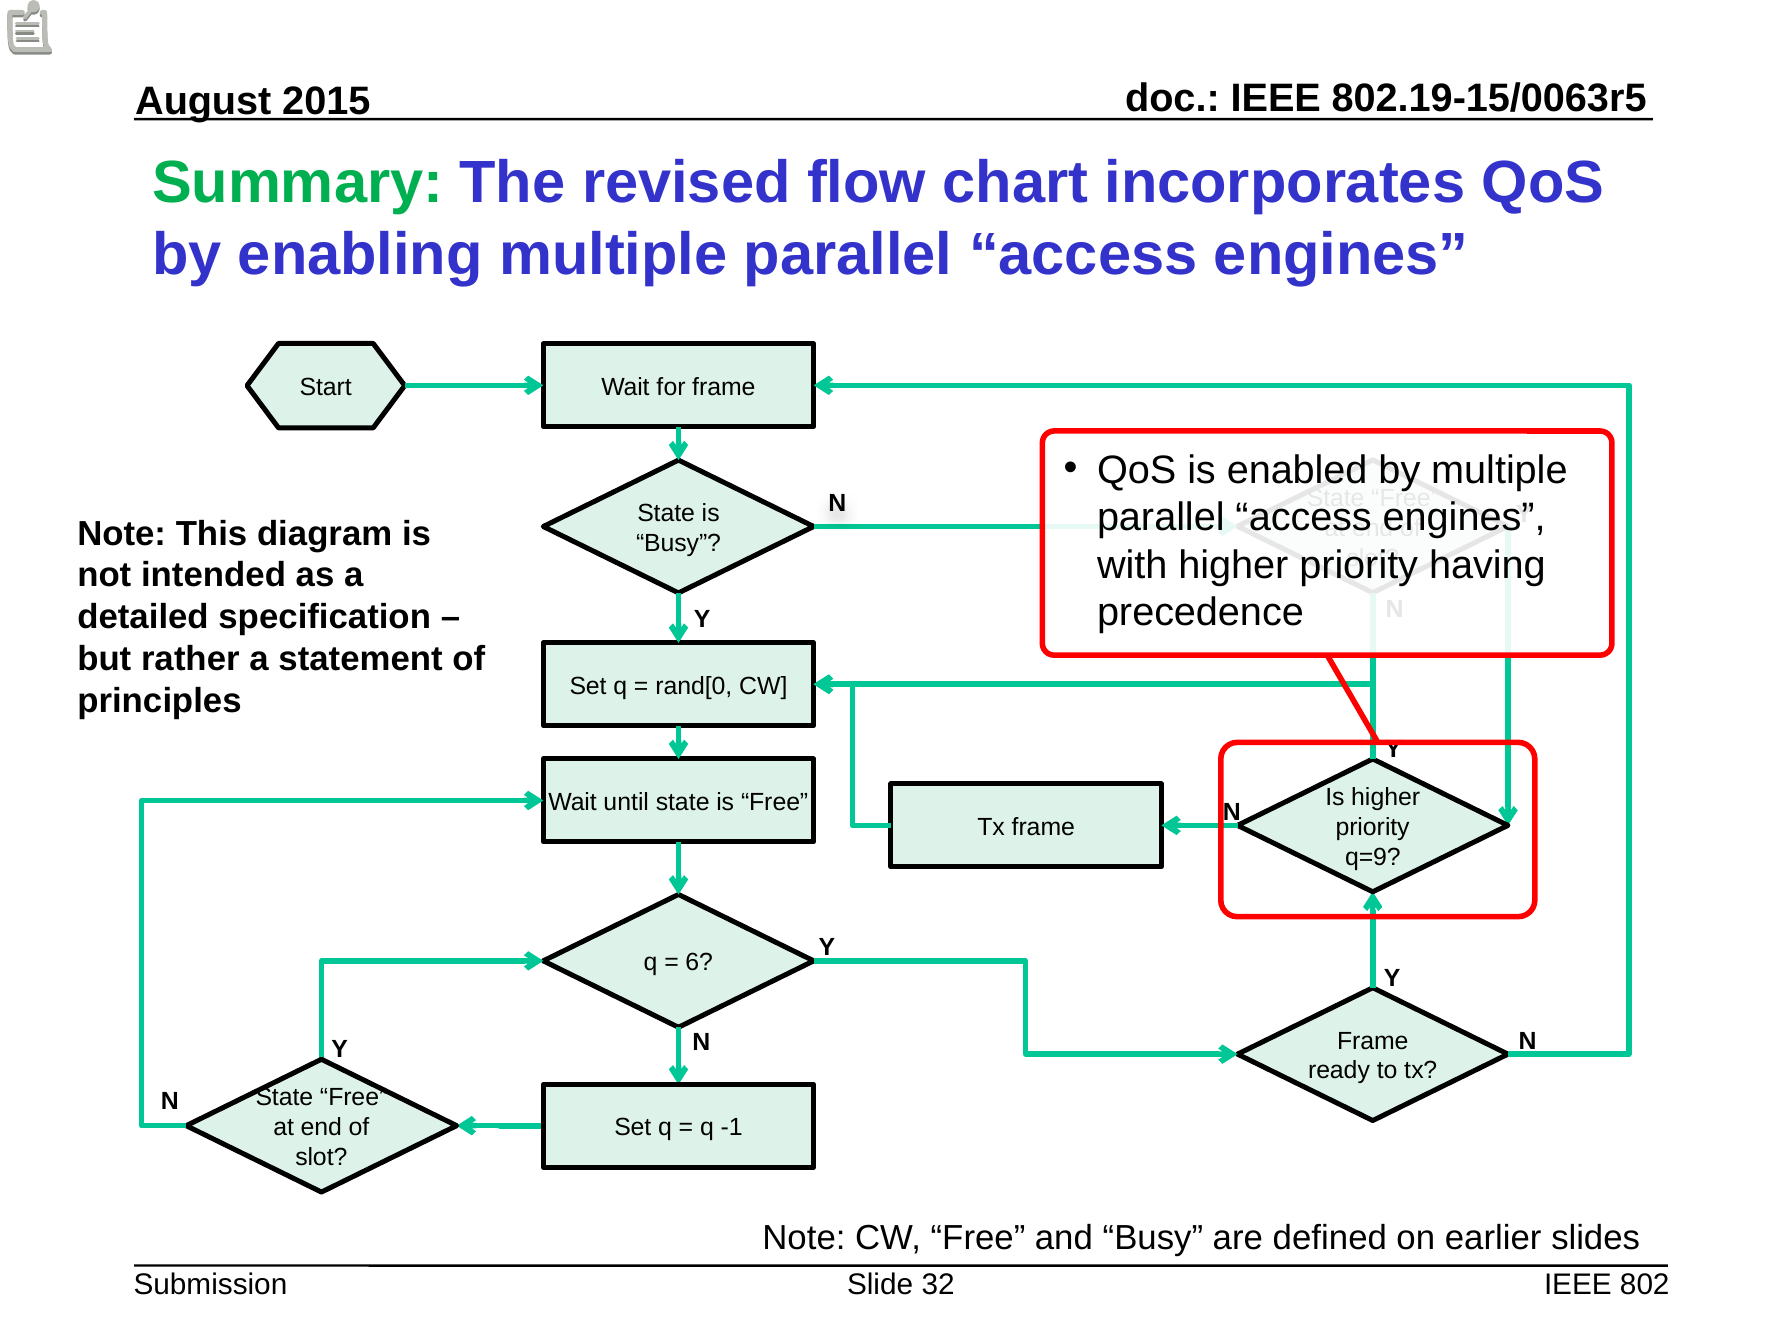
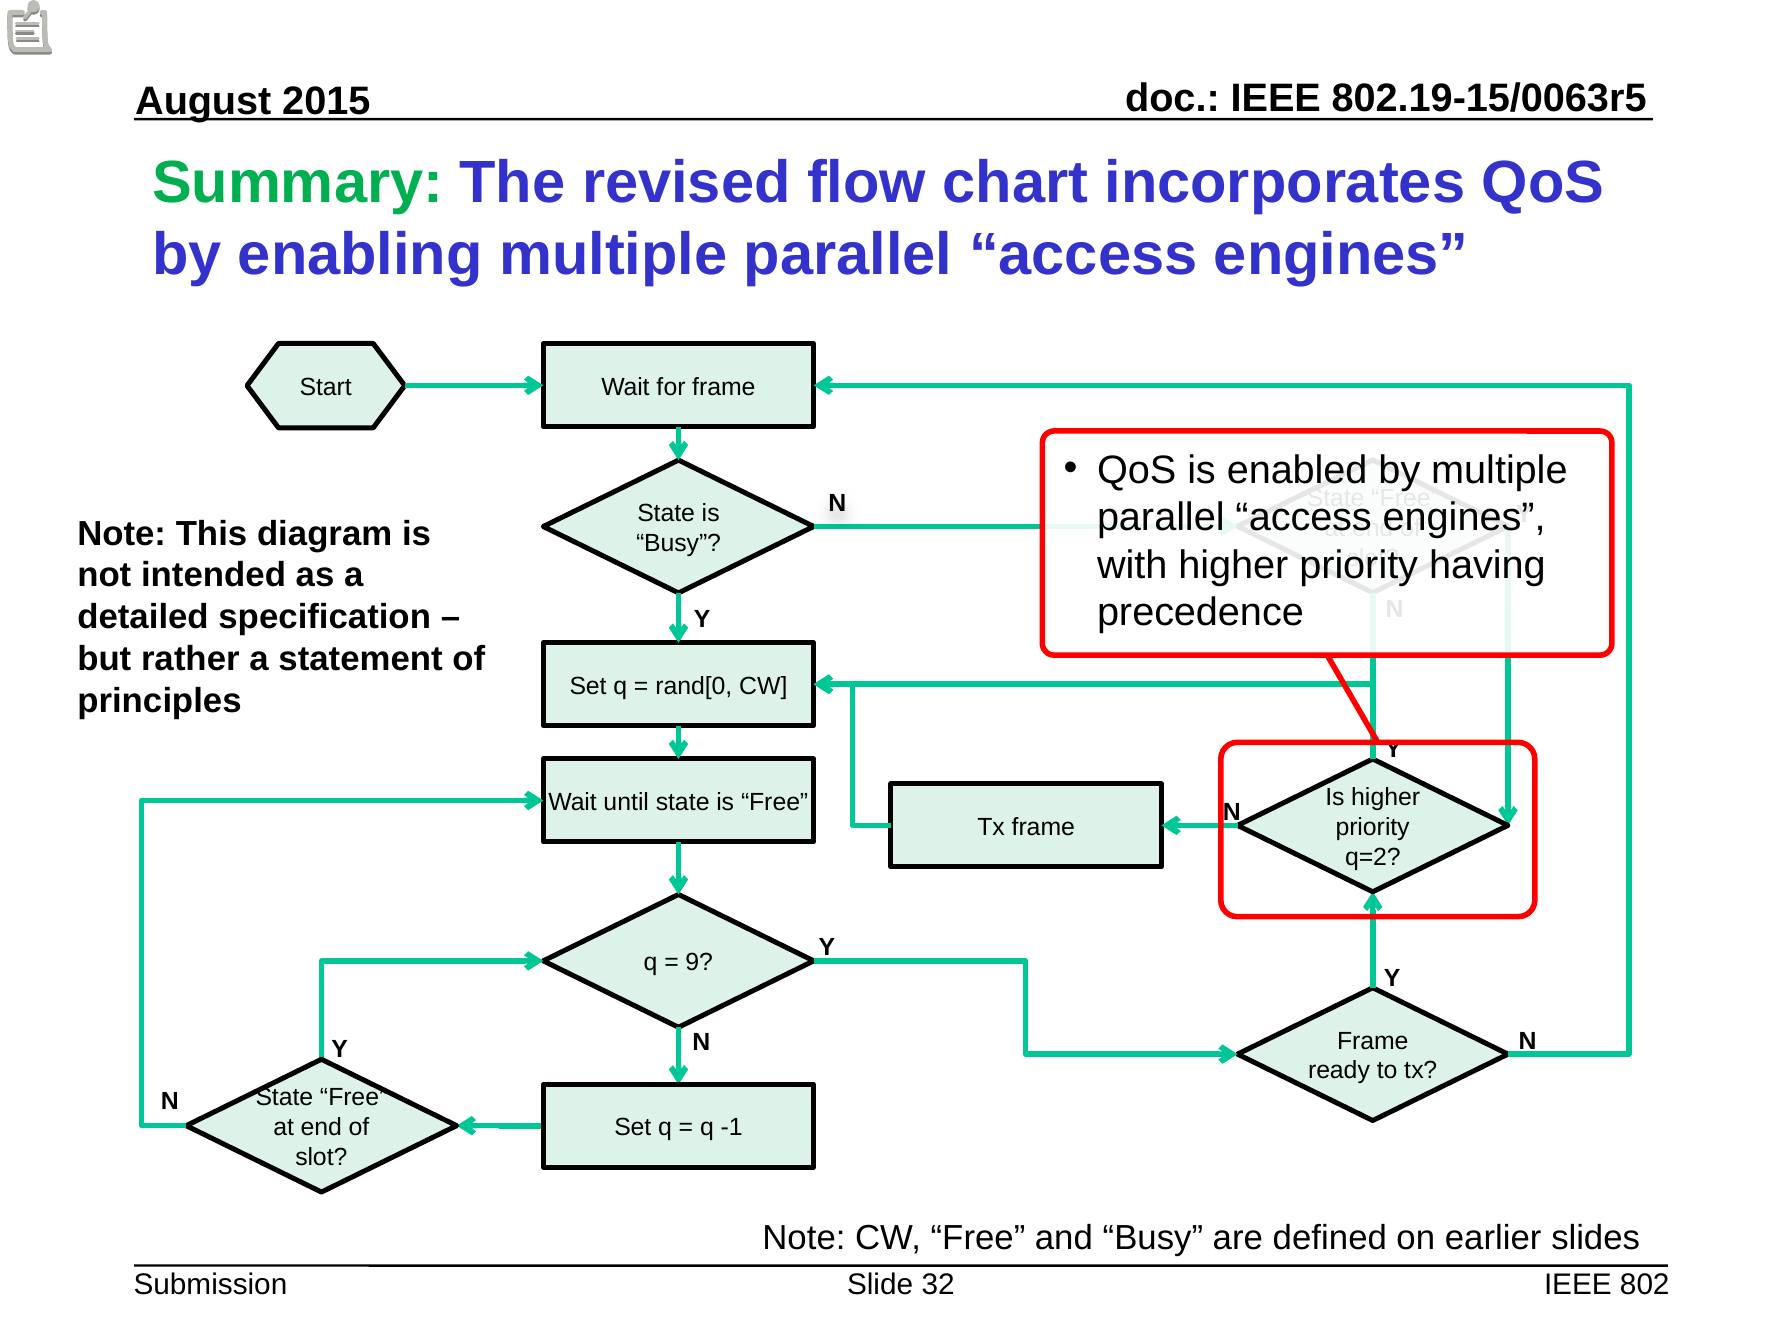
q=9: q=9 -> q=2
6: 6 -> 9
